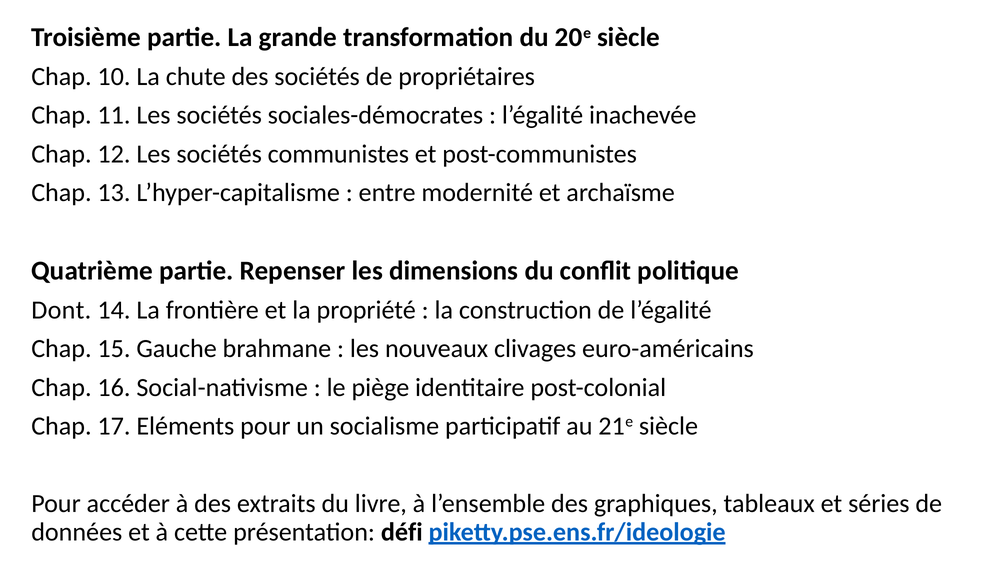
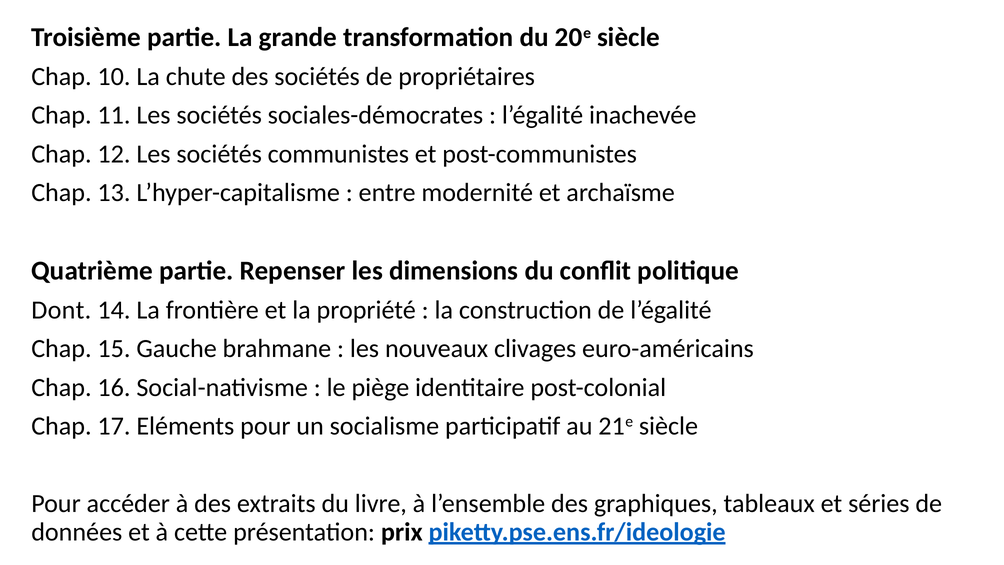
défi: défi -> prix
